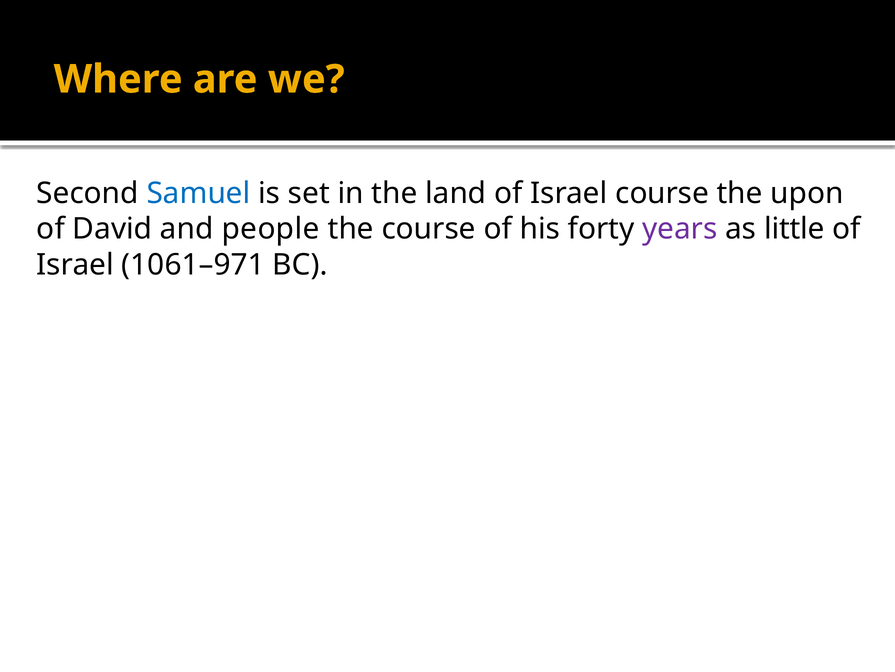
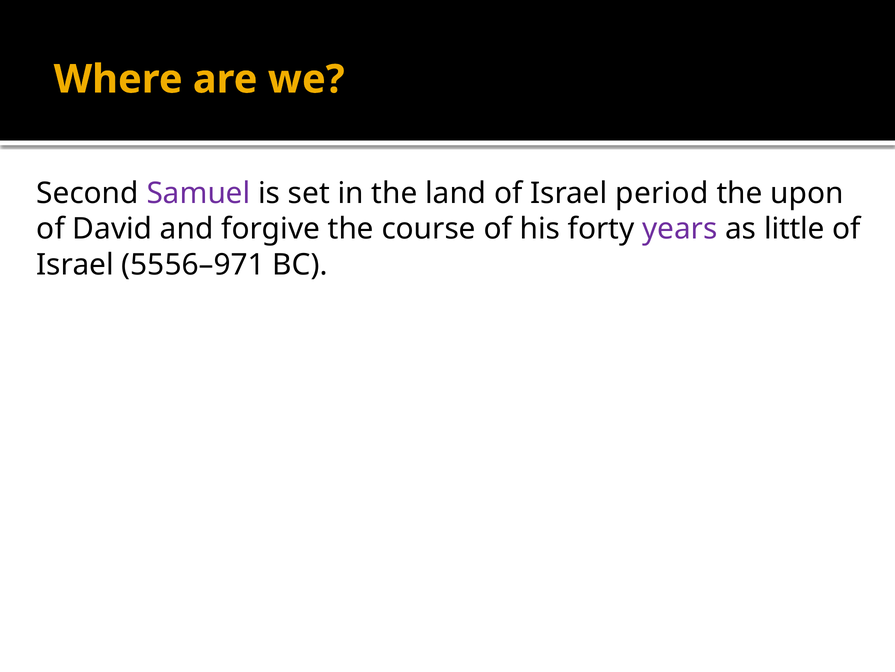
Samuel colour: blue -> purple
Israel course: course -> period
people: people -> forgive
1061–971: 1061–971 -> 5556–971
